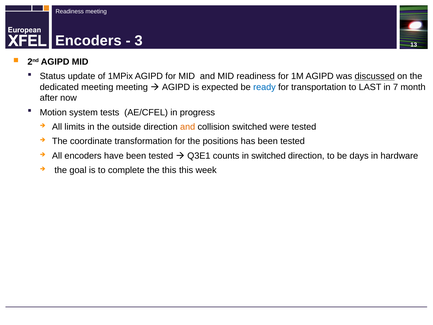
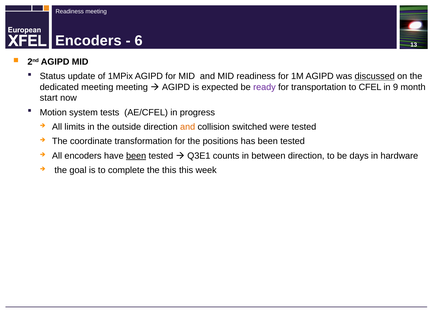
3: 3 -> 6
ready colour: blue -> purple
LAST: LAST -> CFEL
7: 7 -> 9
after: after -> start
been at (136, 156) underline: none -> present
in switched: switched -> between
